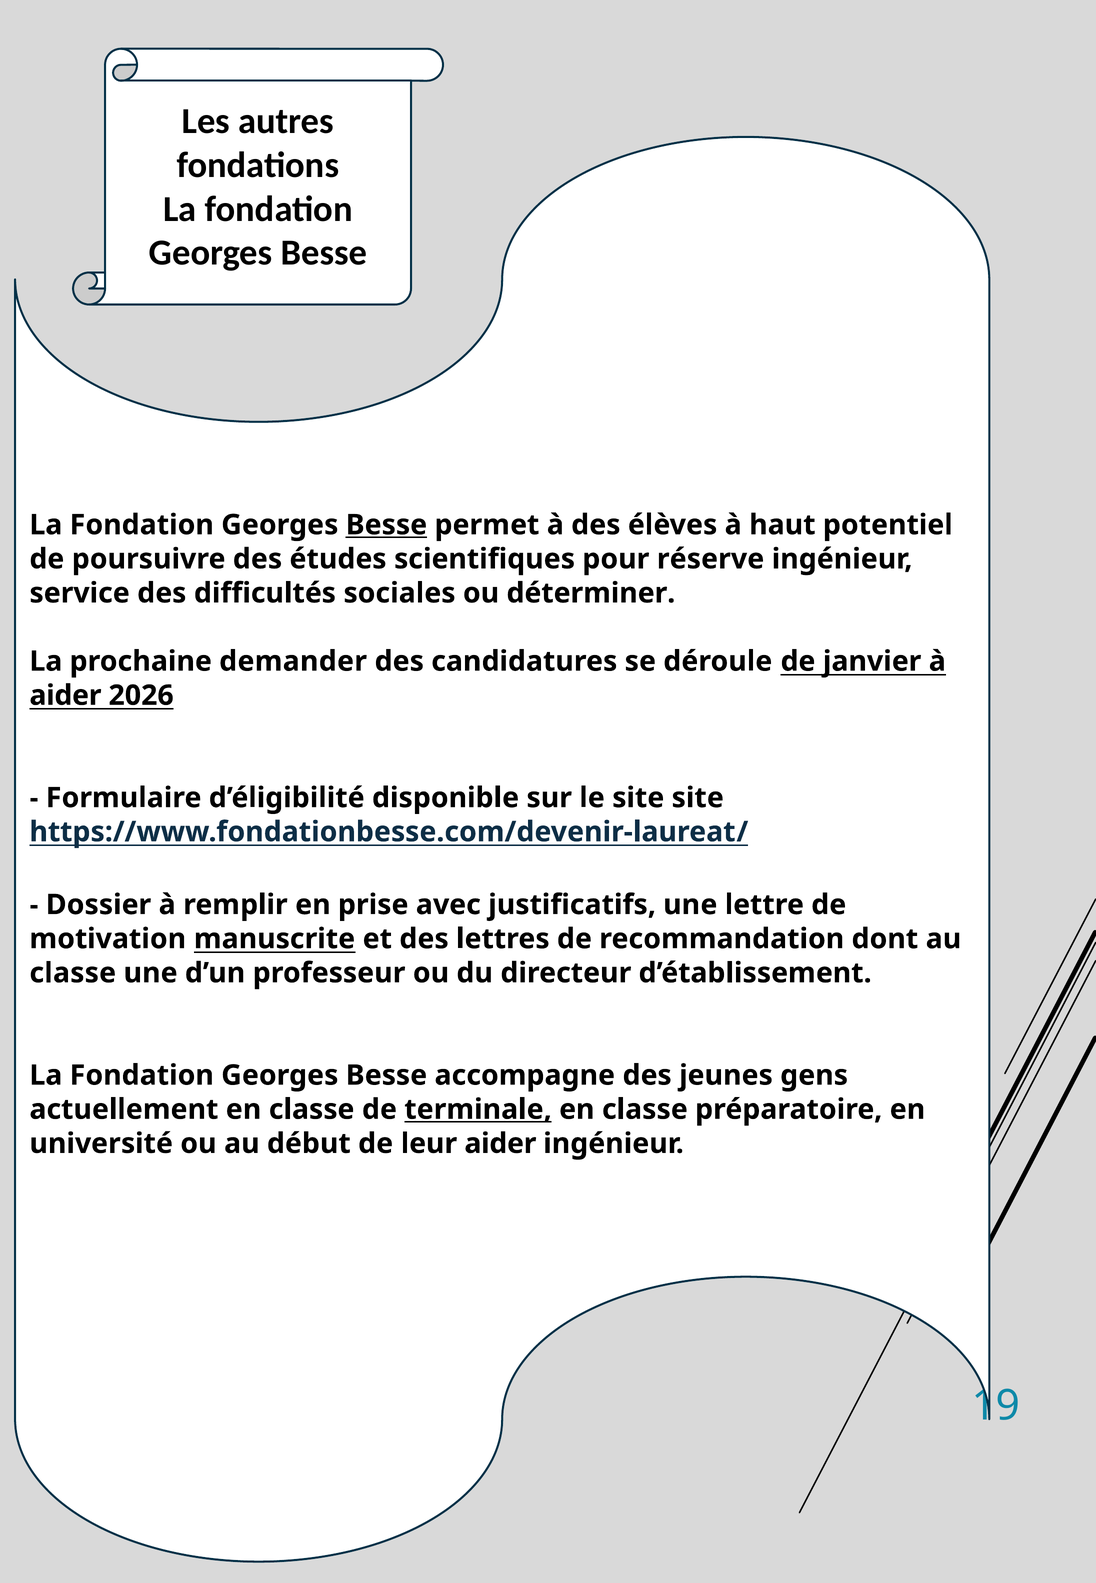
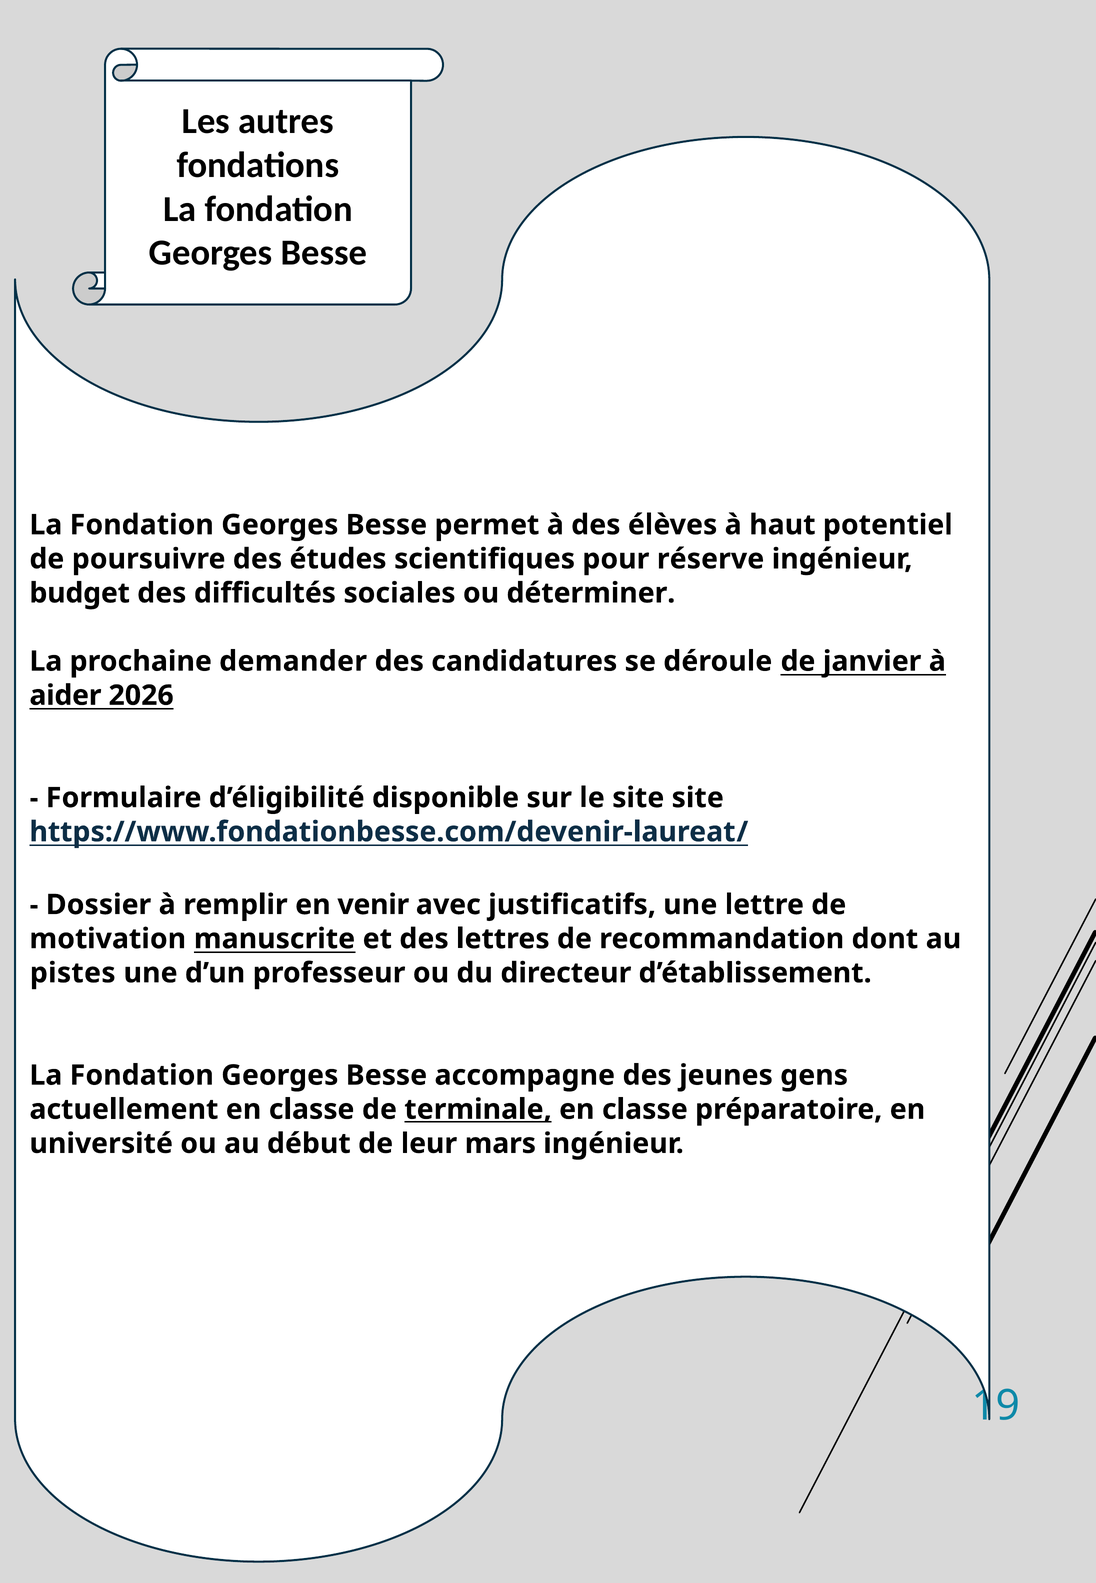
Besse at (386, 525) underline: present -> none
service: service -> budget
prise: prise -> venir
classe at (73, 973): classe -> pistes
leur aider: aider -> mars
